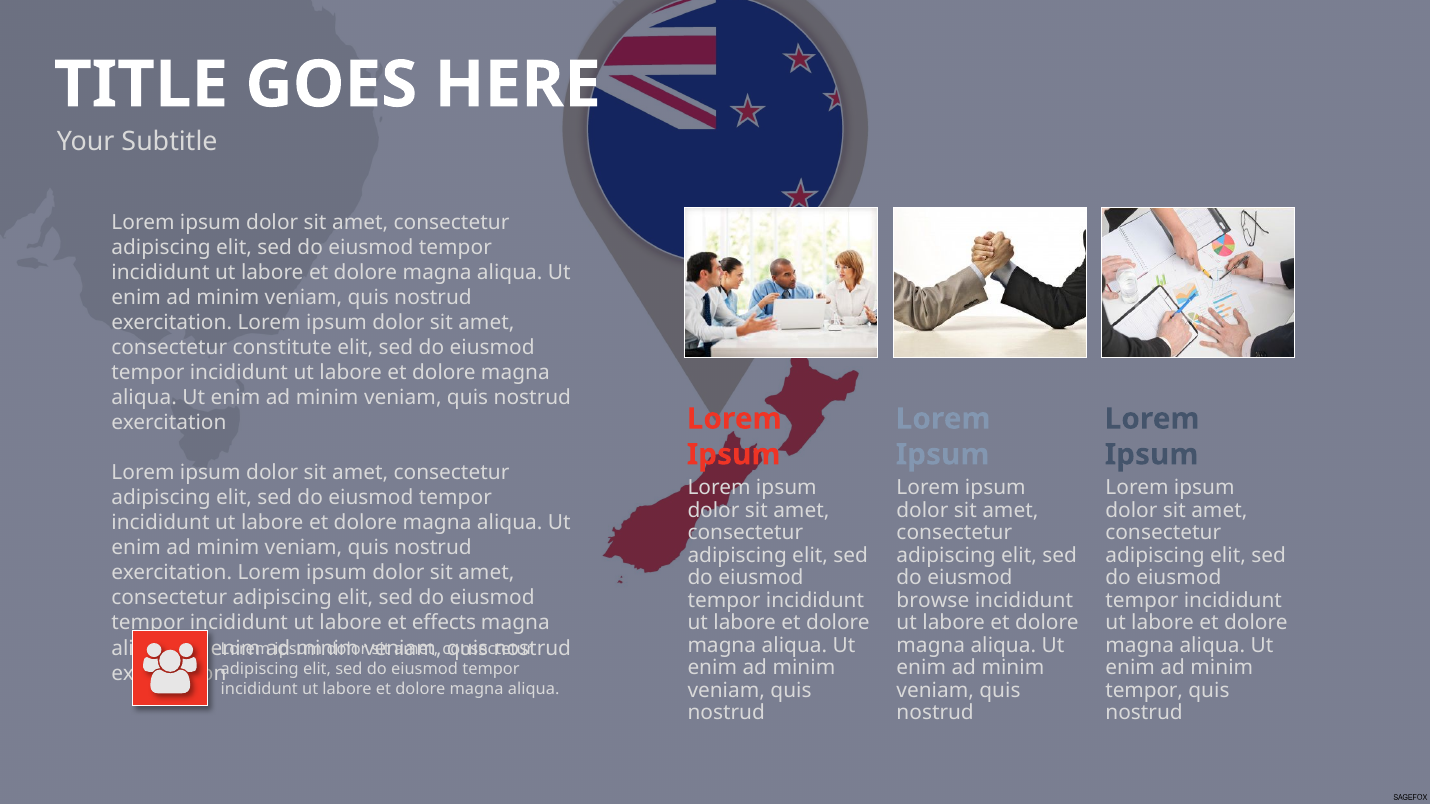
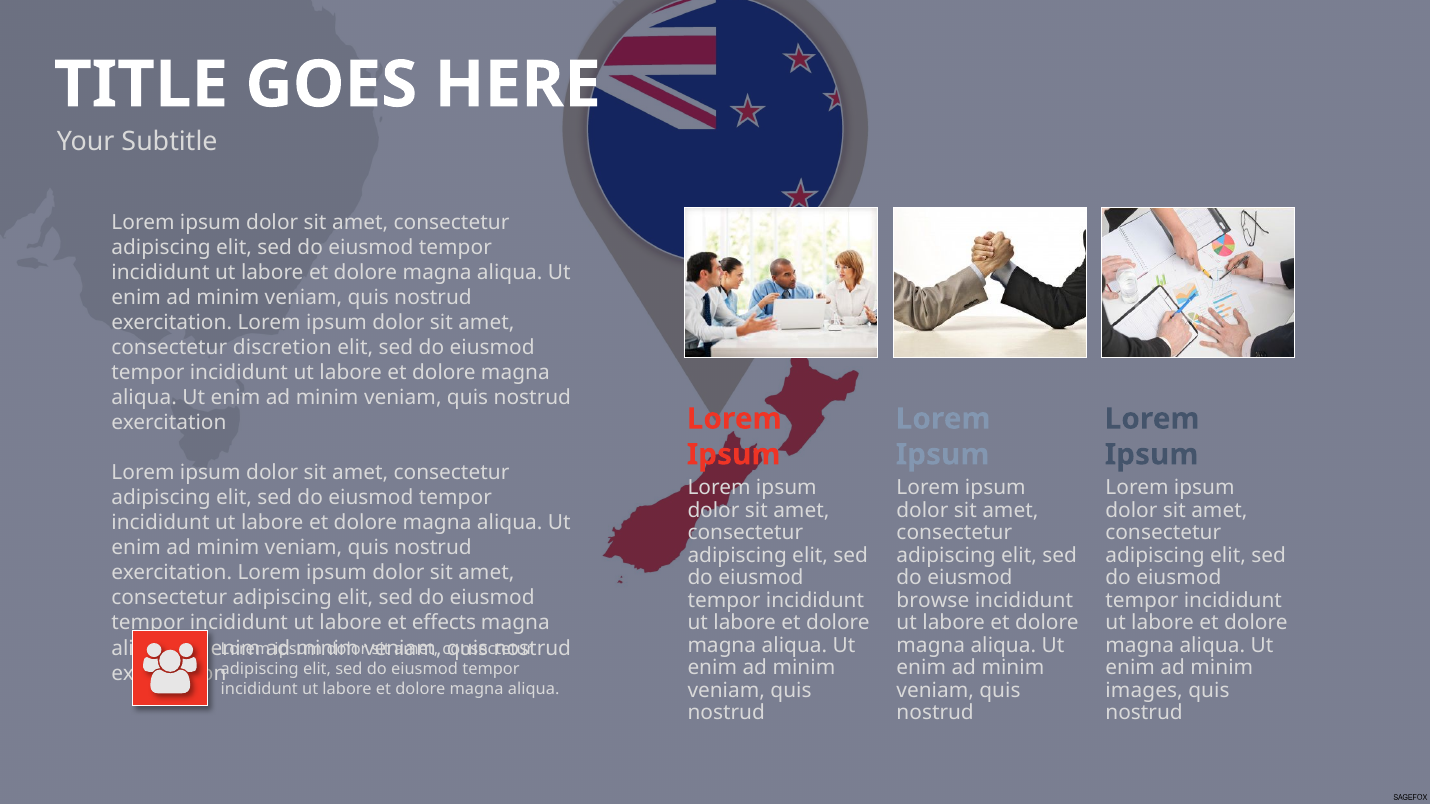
constitute: constitute -> discretion
tempor at (1144, 691): tempor -> images
